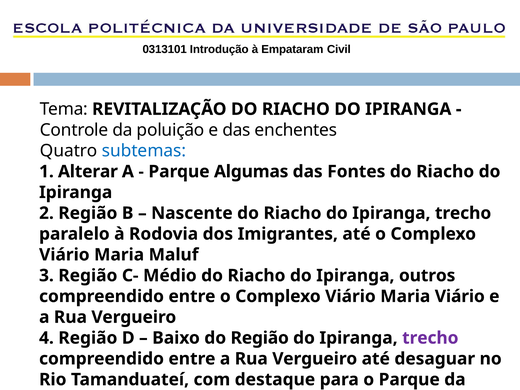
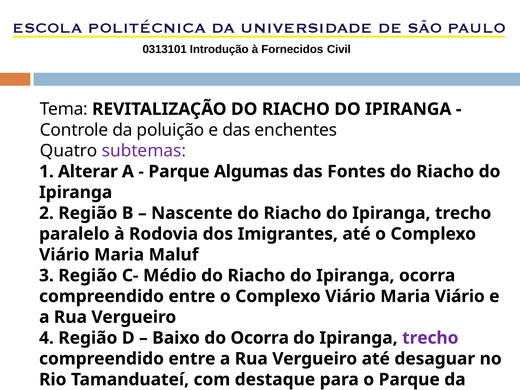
Empataram: Empataram -> Fornecidos
subtemas colour: blue -> purple
Ipiranga outros: outros -> ocorra
do Região: Região -> Ocorra
